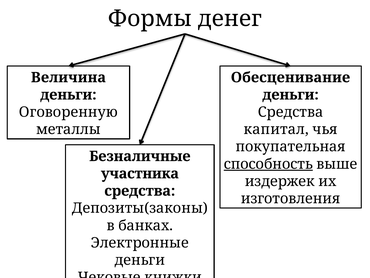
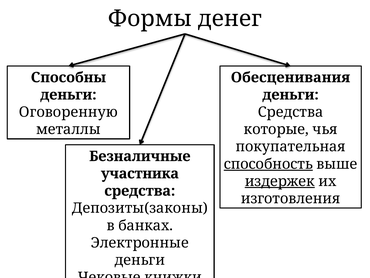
Величина: Величина -> Способны
Обесценивание: Обесценивание -> Обесценивания
капитал: капитал -> которые
издержек underline: none -> present
